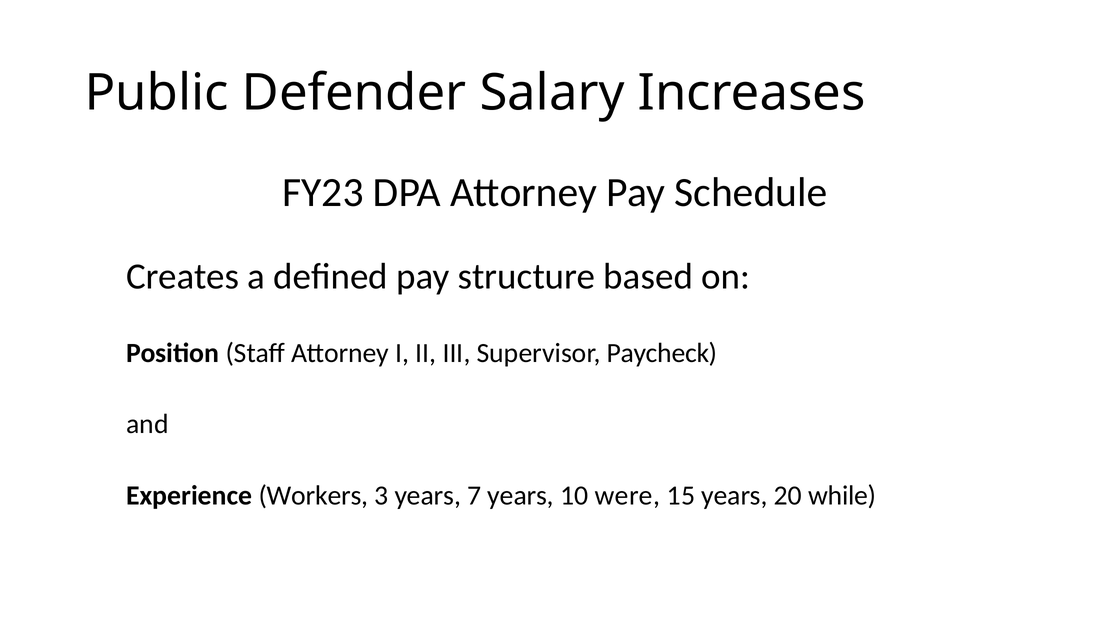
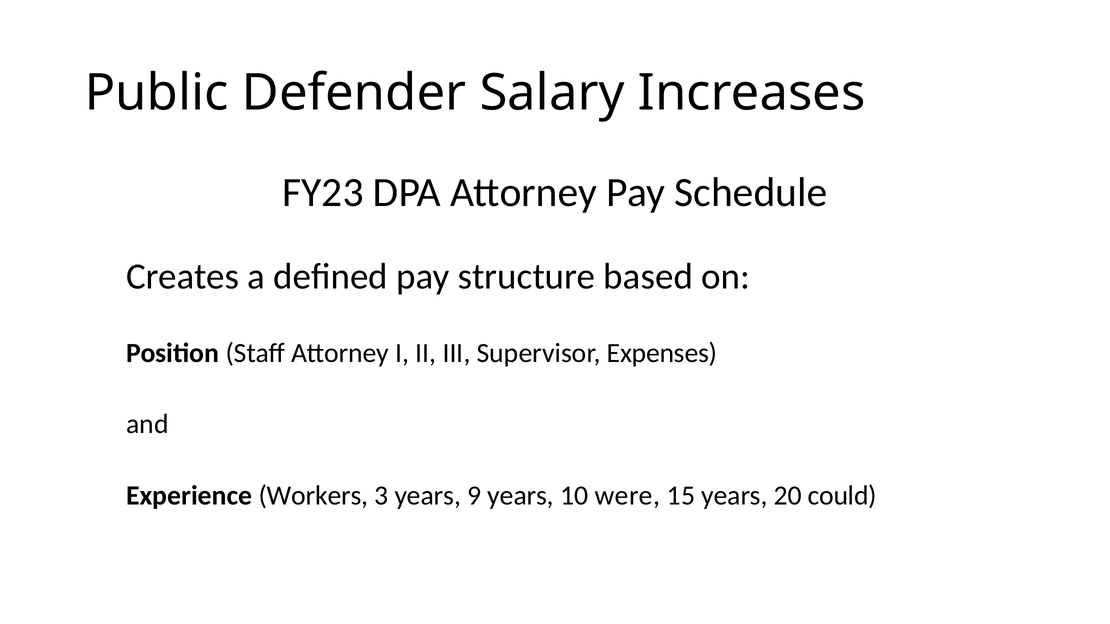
Paycheck: Paycheck -> Expenses
7: 7 -> 9
while: while -> could
